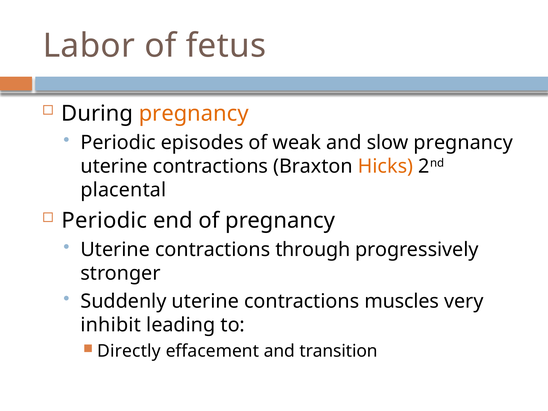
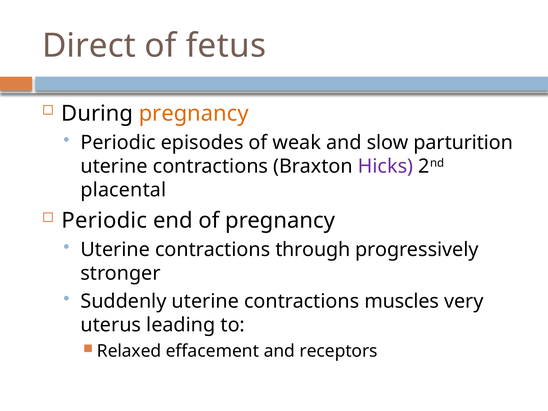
Labor: Labor -> Direct
slow pregnancy: pregnancy -> parturition
Hicks colour: orange -> purple
inhibit: inhibit -> uterus
Directly: Directly -> Relaxed
transition: transition -> receptors
